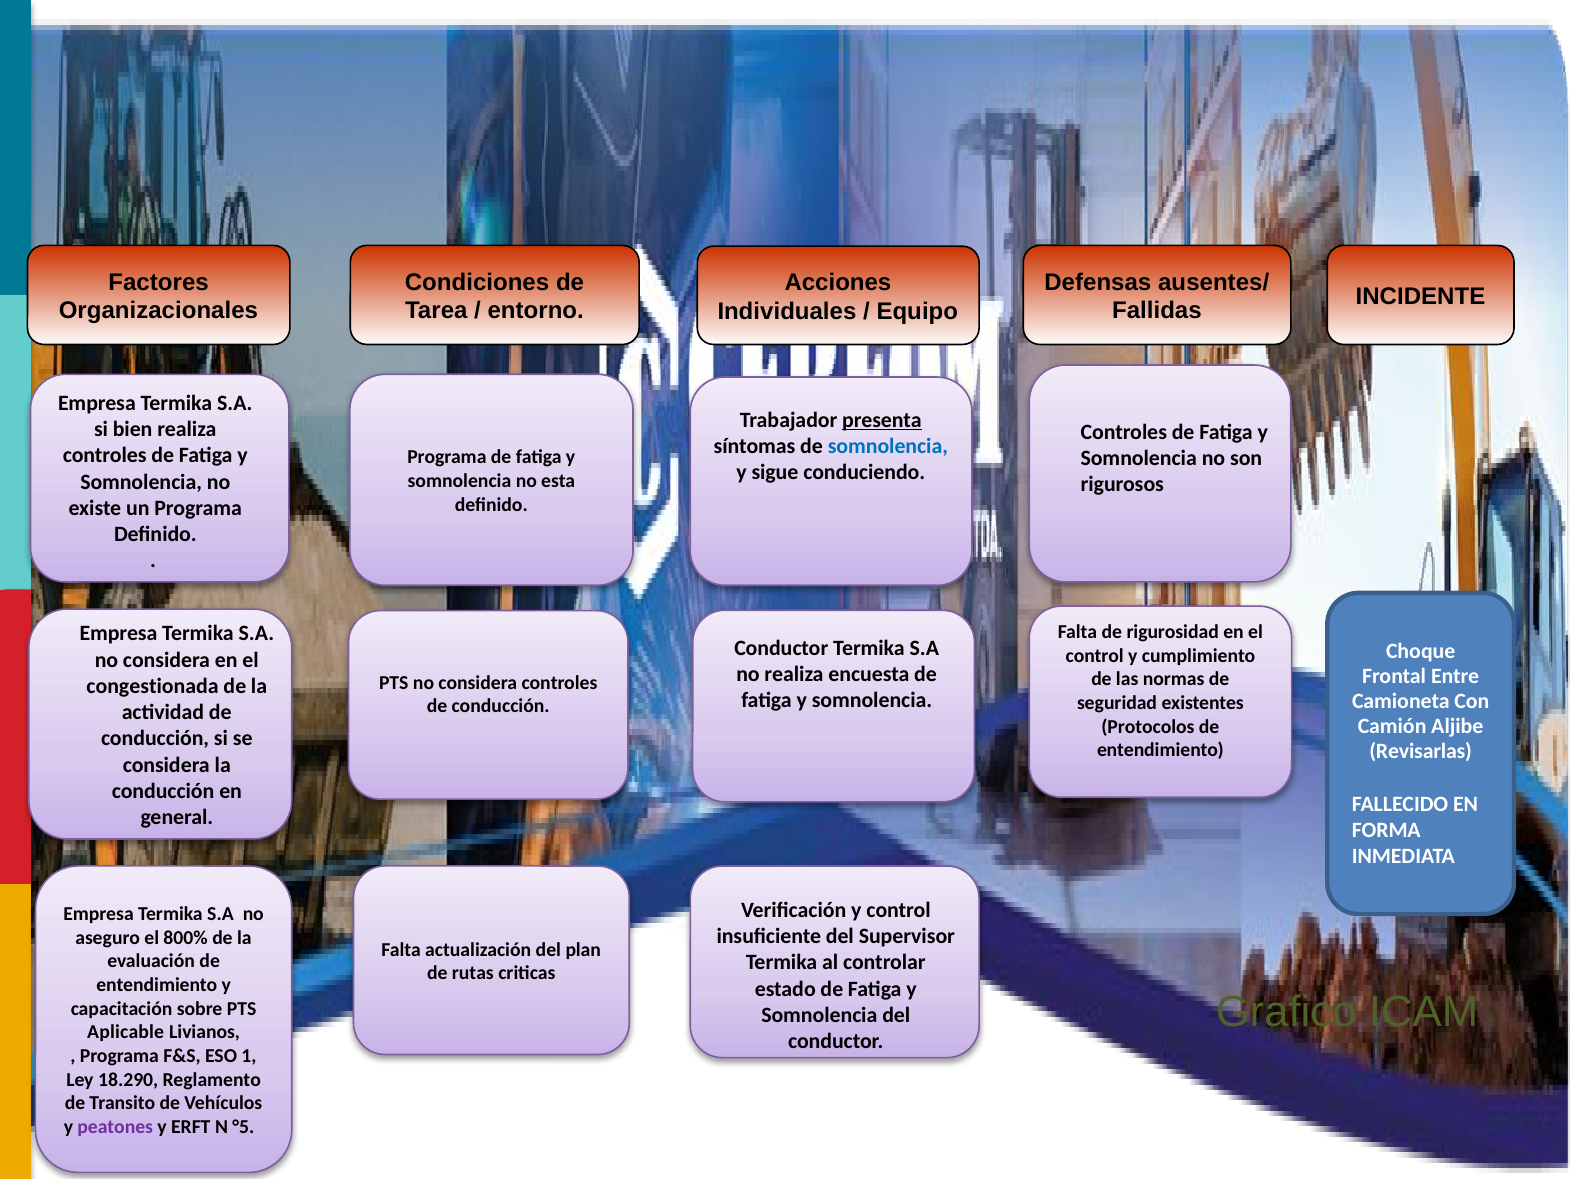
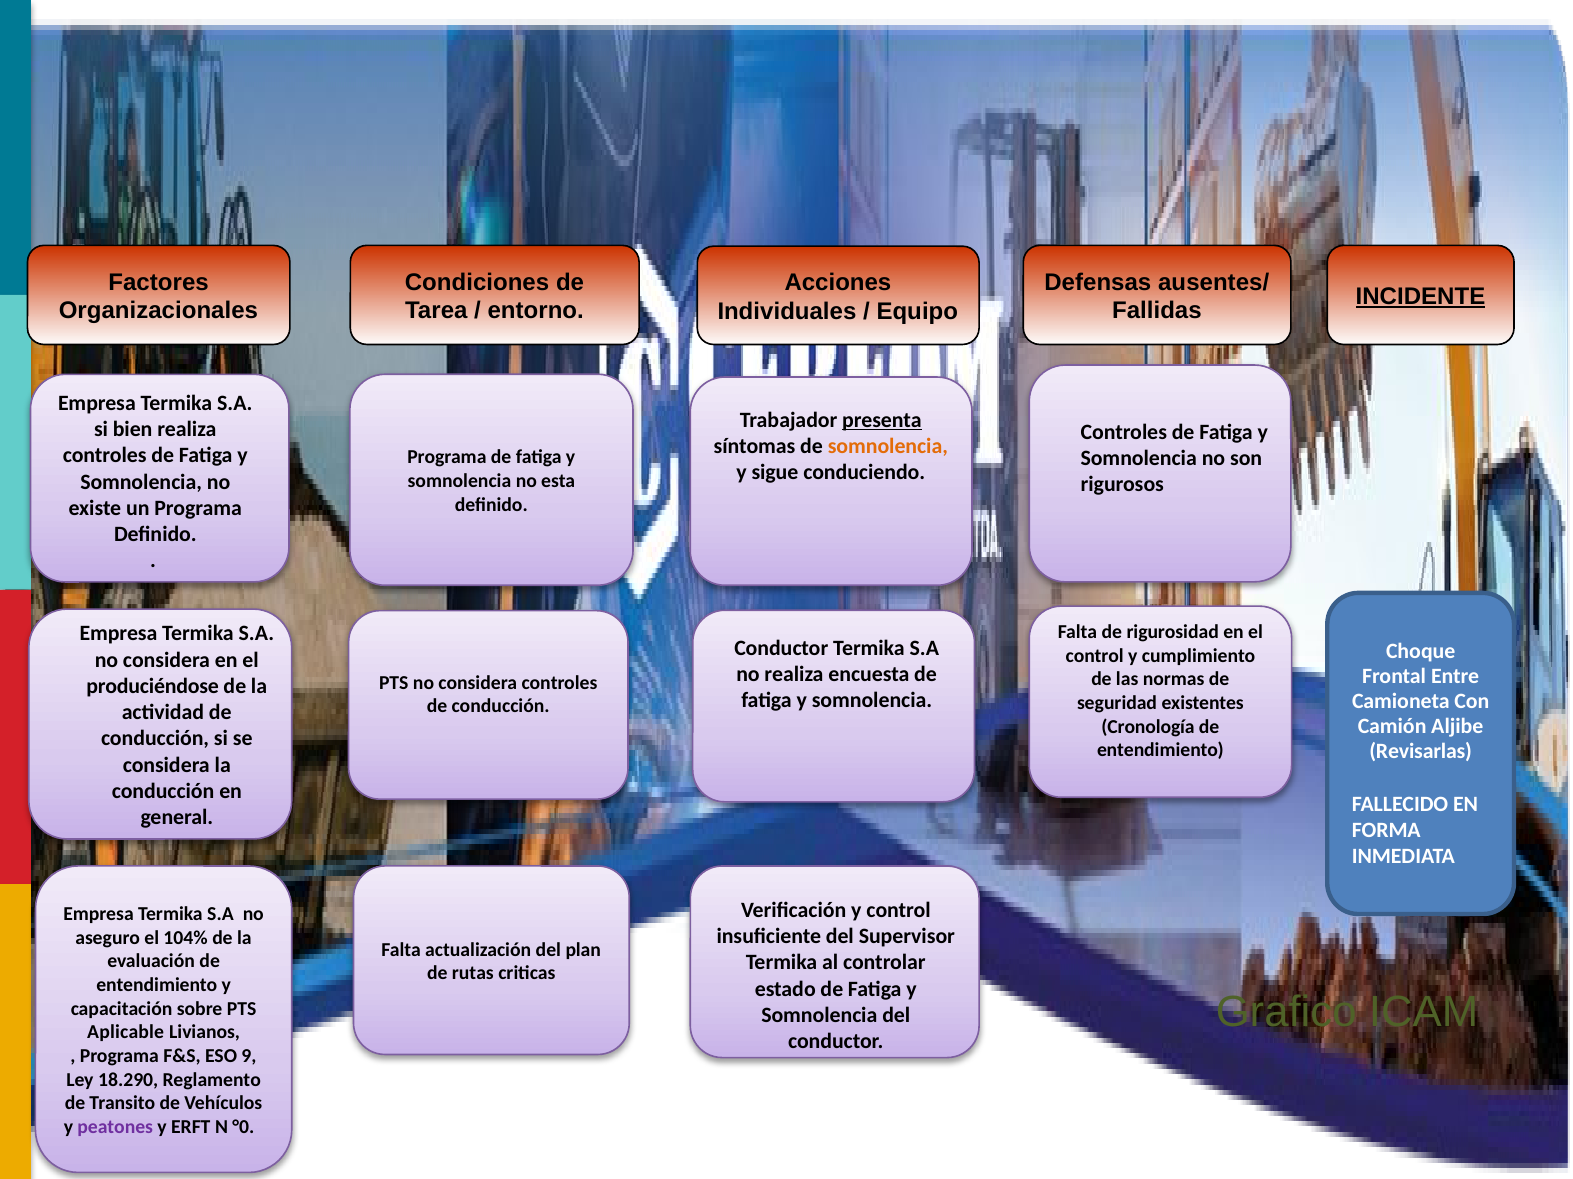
INCIDENTE underline: none -> present
somnolencia at (888, 447) colour: blue -> orange
congestionada: congestionada -> produciéndose
Protocolos: Protocolos -> Cronología
800%: 800% -> 104%
1: 1 -> 9
°5: °5 -> °0
